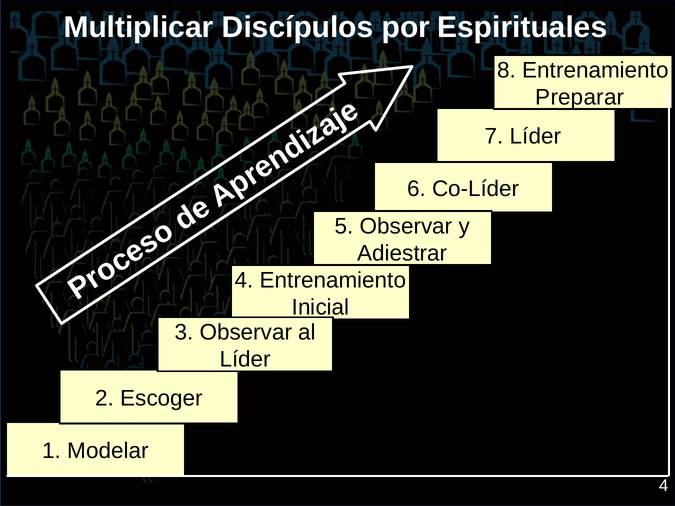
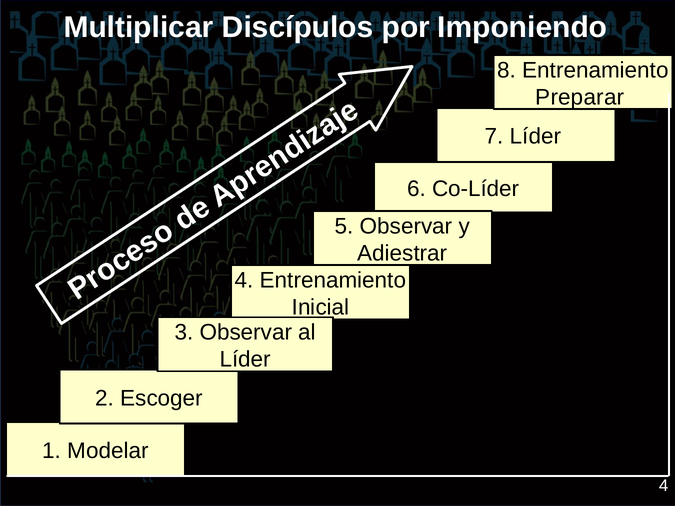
Espirituales: Espirituales -> Imponiendo
